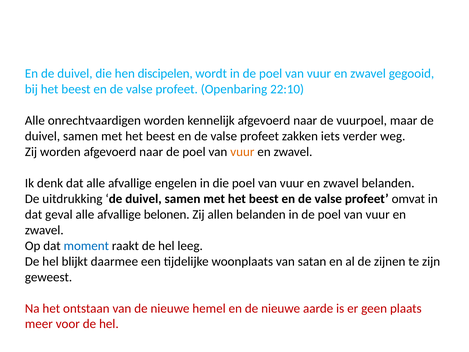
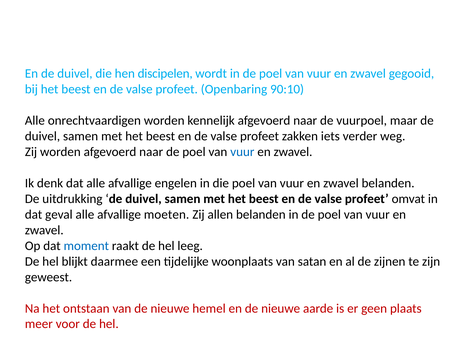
22:10: 22:10 -> 90:10
vuur at (242, 152) colour: orange -> blue
belonen: belonen -> moeten
